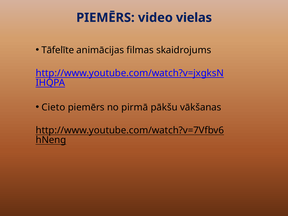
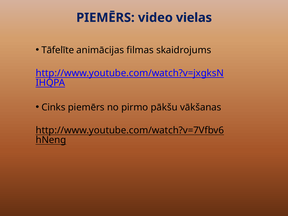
Cieto: Cieto -> Cinks
pirmā: pirmā -> pirmo
